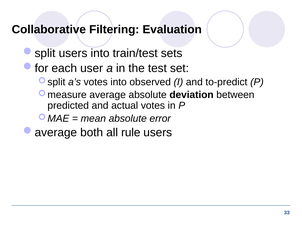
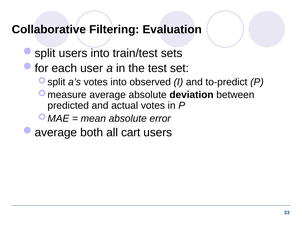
rule: rule -> cart
